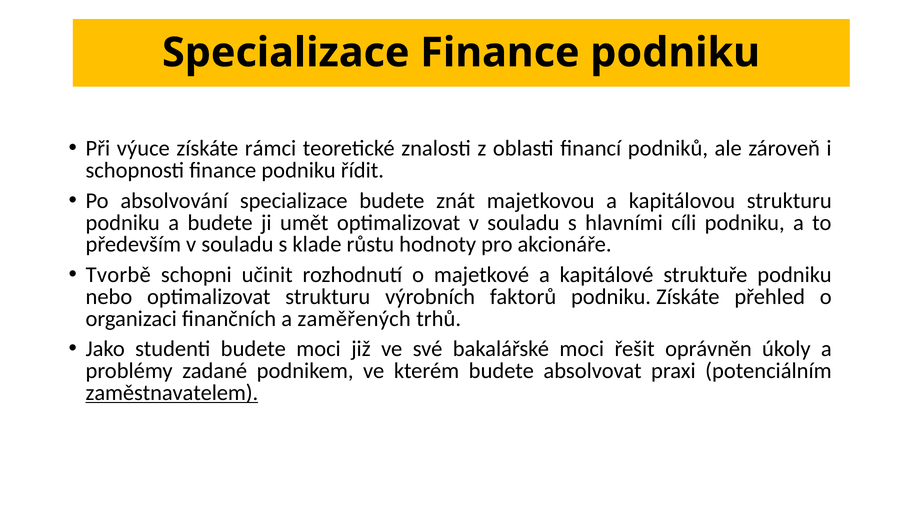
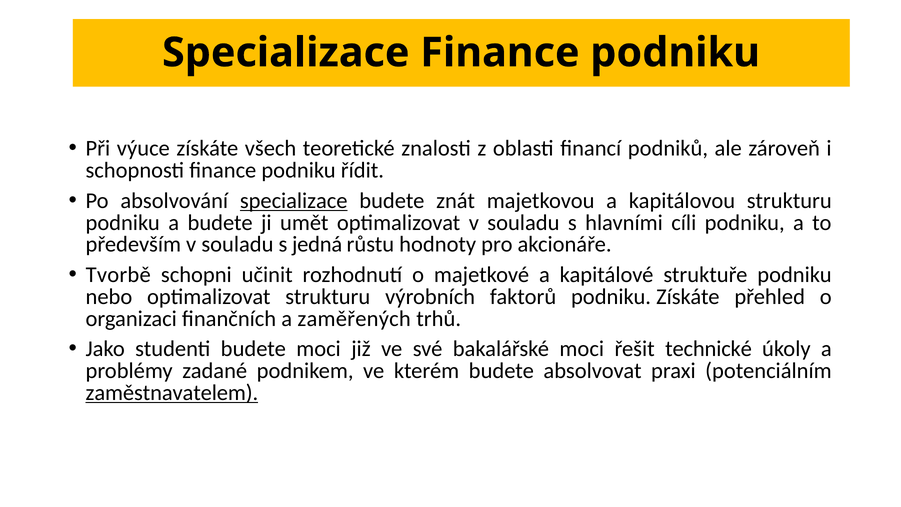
rámci: rámci -> všech
specializace at (294, 201) underline: none -> present
klade: klade -> jedná
oprávněn: oprávněn -> technické
